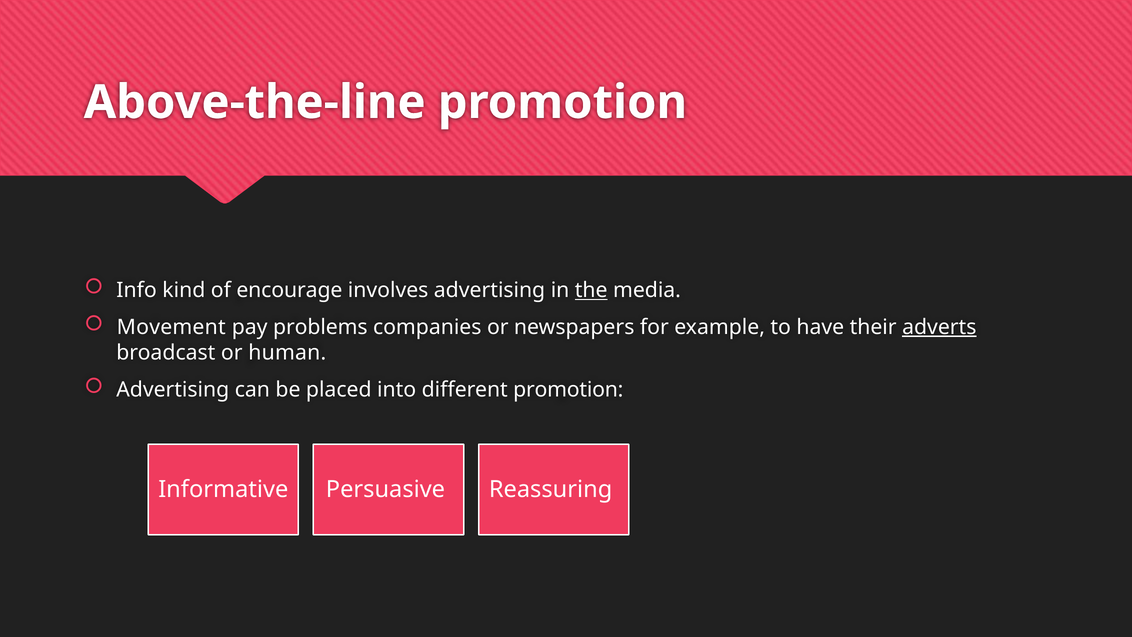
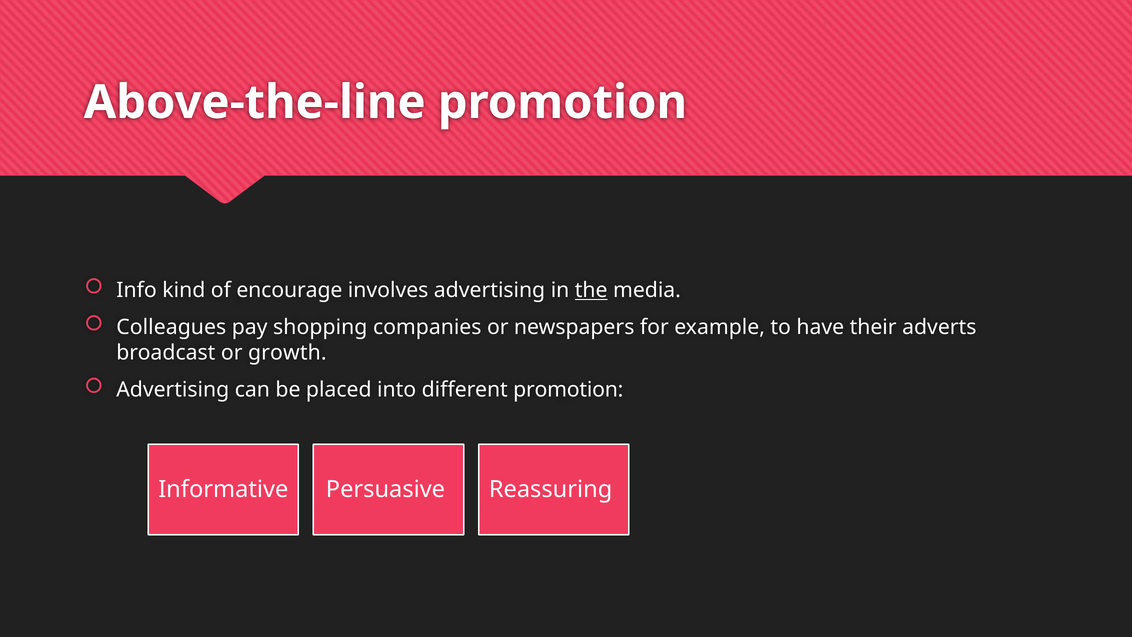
Movement: Movement -> Colleagues
problems: problems -> shopping
adverts underline: present -> none
human: human -> growth
